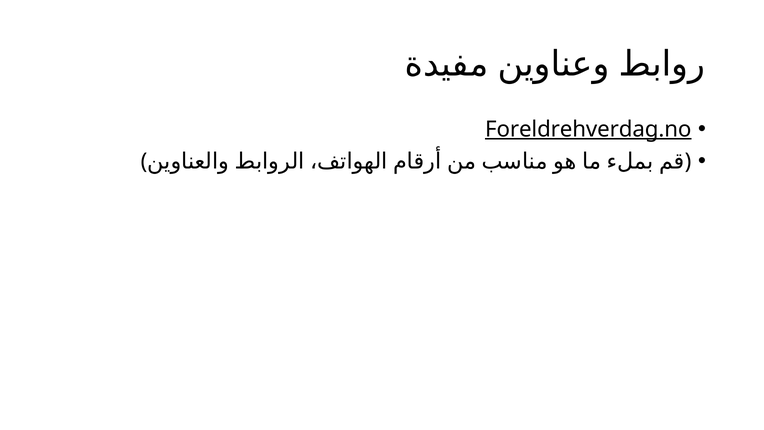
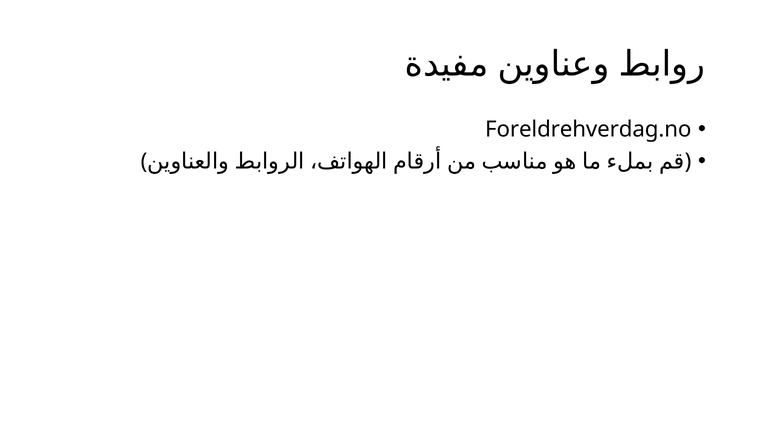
Foreldrehverdag.no underline: present -> none
